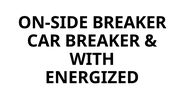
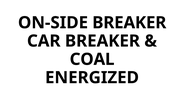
WITH: WITH -> COAL
